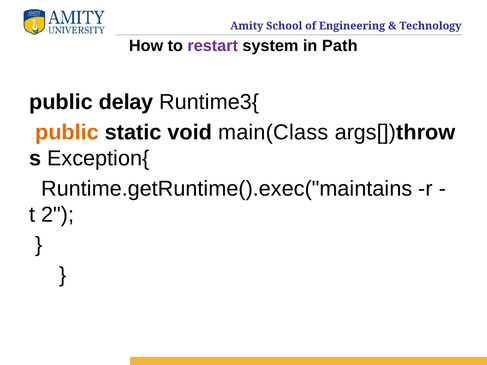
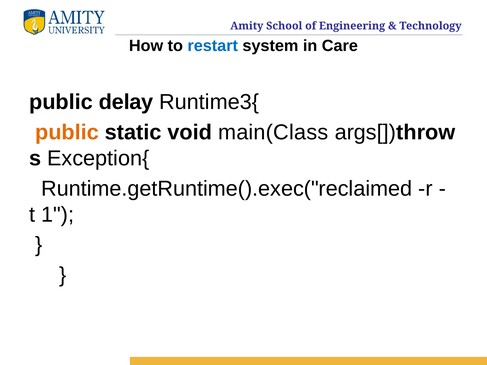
restart colour: purple -> blue
Path: Path -> Care
Runtime.getRuntime().exec("maintains: Runtime.getRuntime().exec("maintains -> Runtime.getRuntime().exec("reclaimed
2: 2 -> 1
